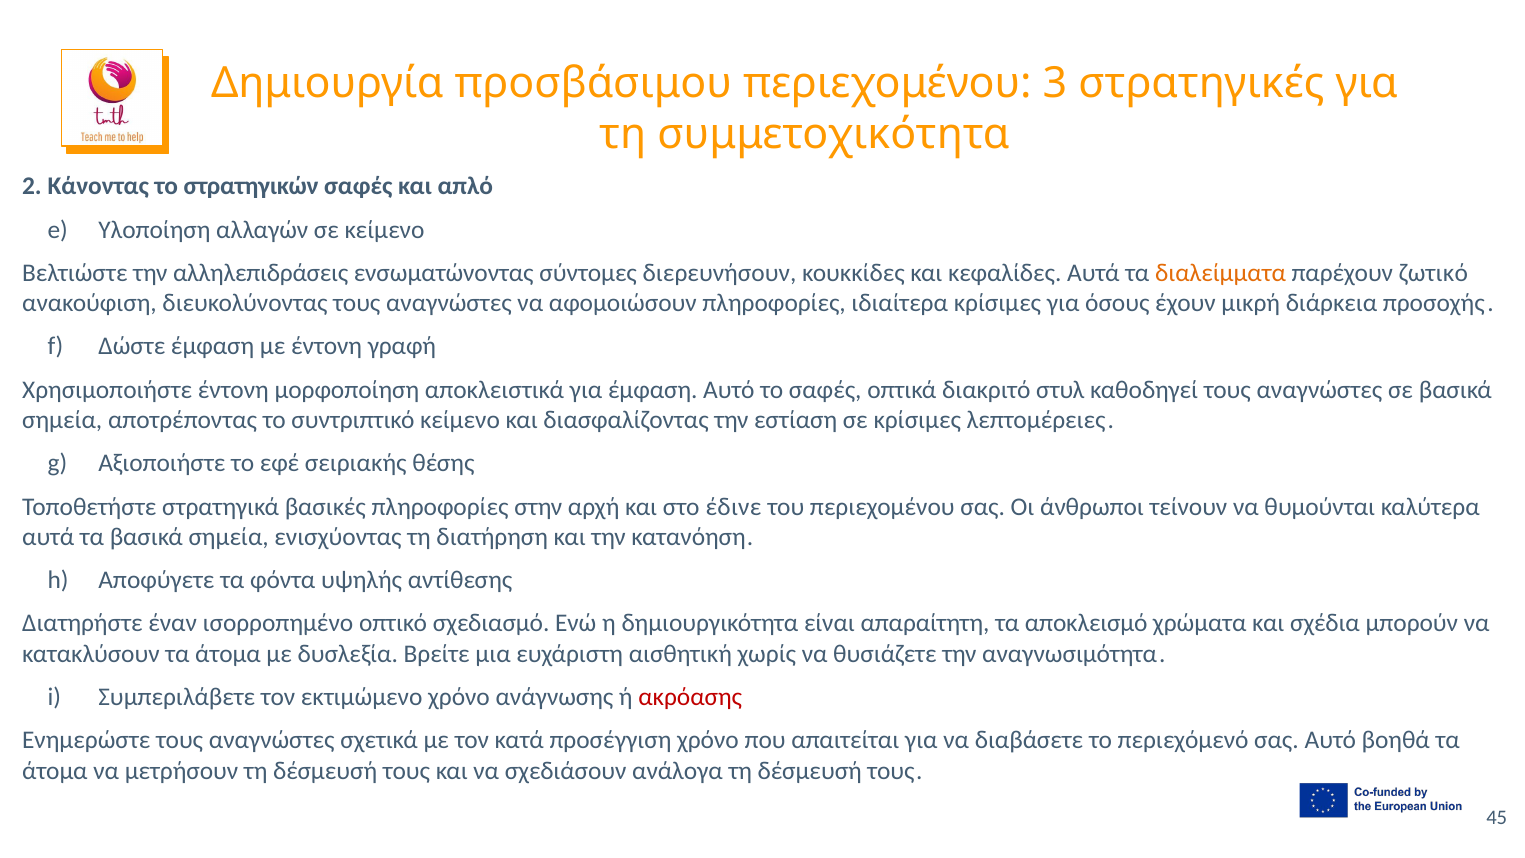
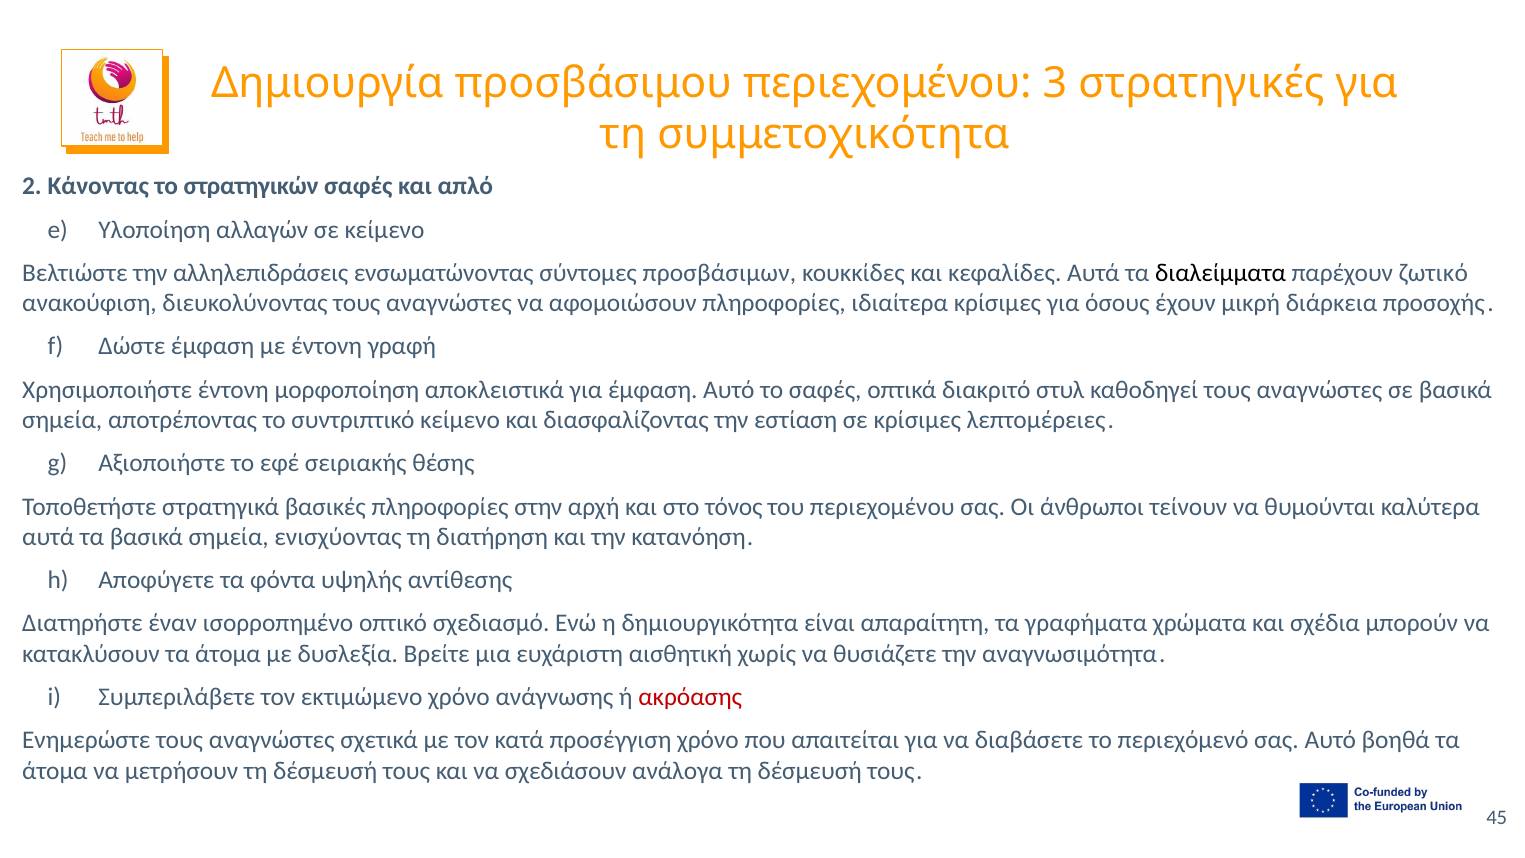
διερευνήσουν: διερευνήσουν -> προσβάσιμων
διαλείμματα colour: orange -> black
έδινε: έδινε -> τόνος
αποκλεισμό: αποκλεισμό -> γραφήματα
